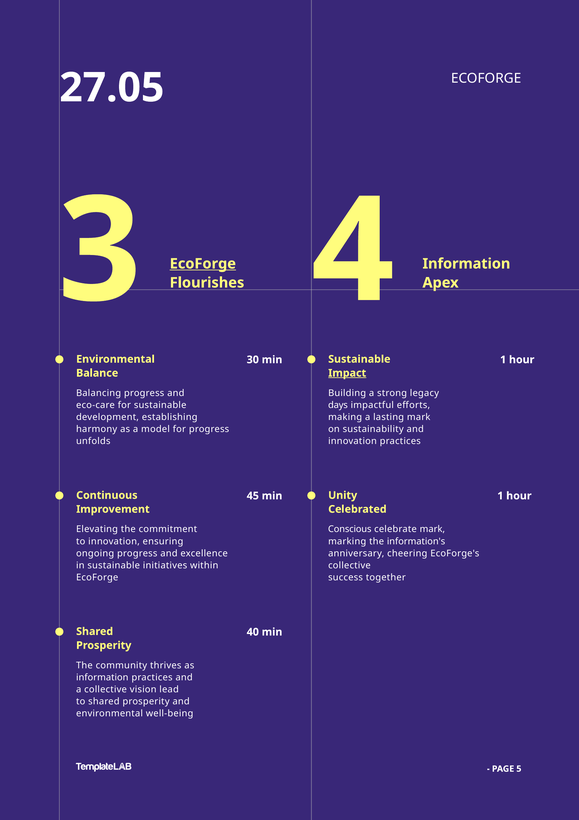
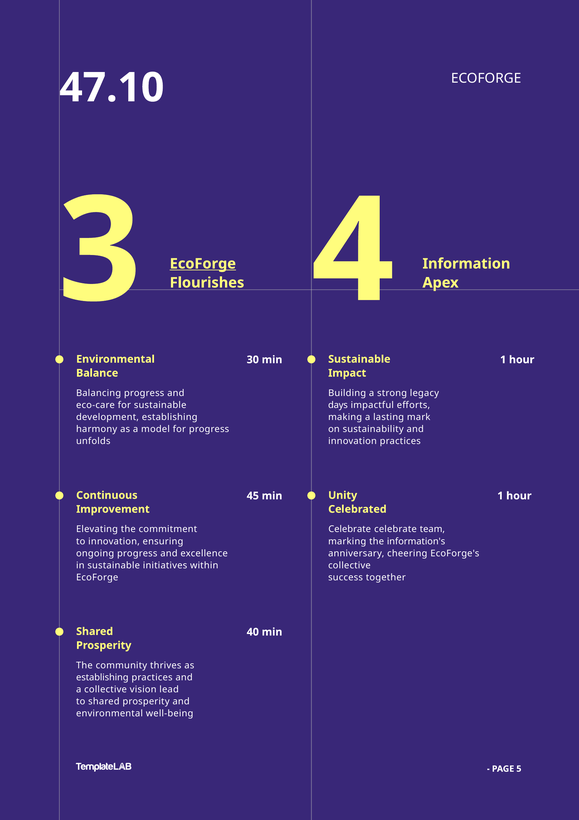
27.05: 27.05 -> 47.10
Impact underline: present -> none
Conscious at (350, 529): Conscious -> Celebrate
celebrate mark: mark -> team
information at (102, 677): information -> establishing
